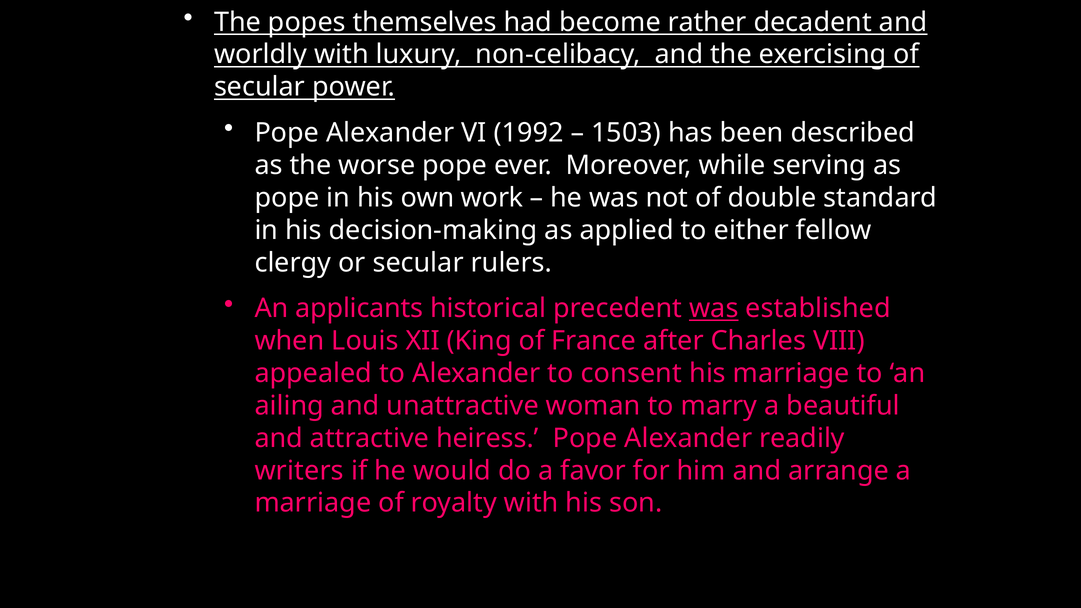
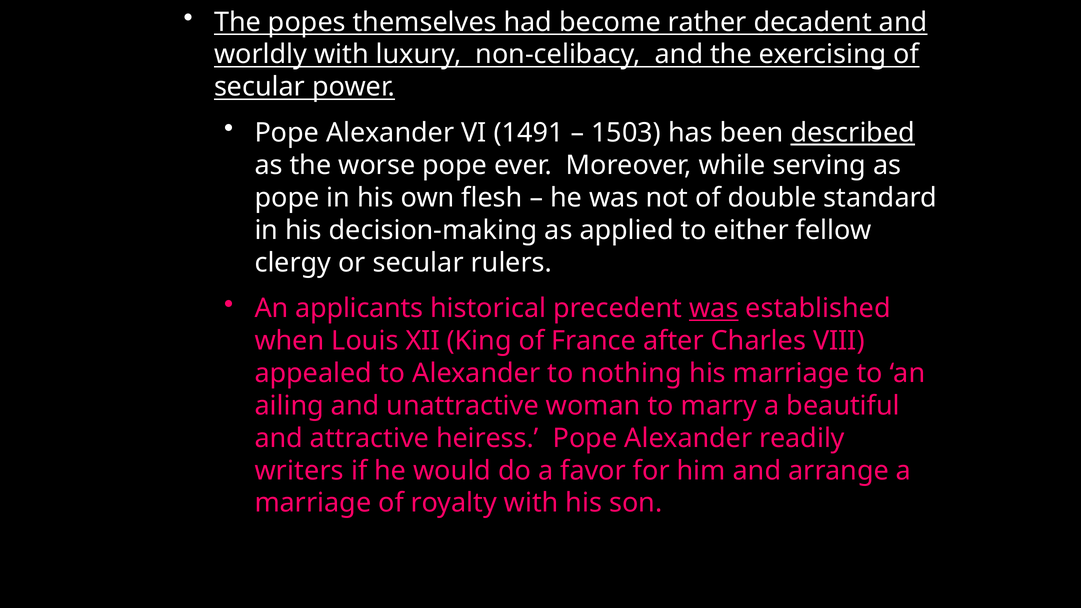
1992: 1992 -> 1491
described underline: none -> present
work: work -> flesh
consent: consent -> nothing
